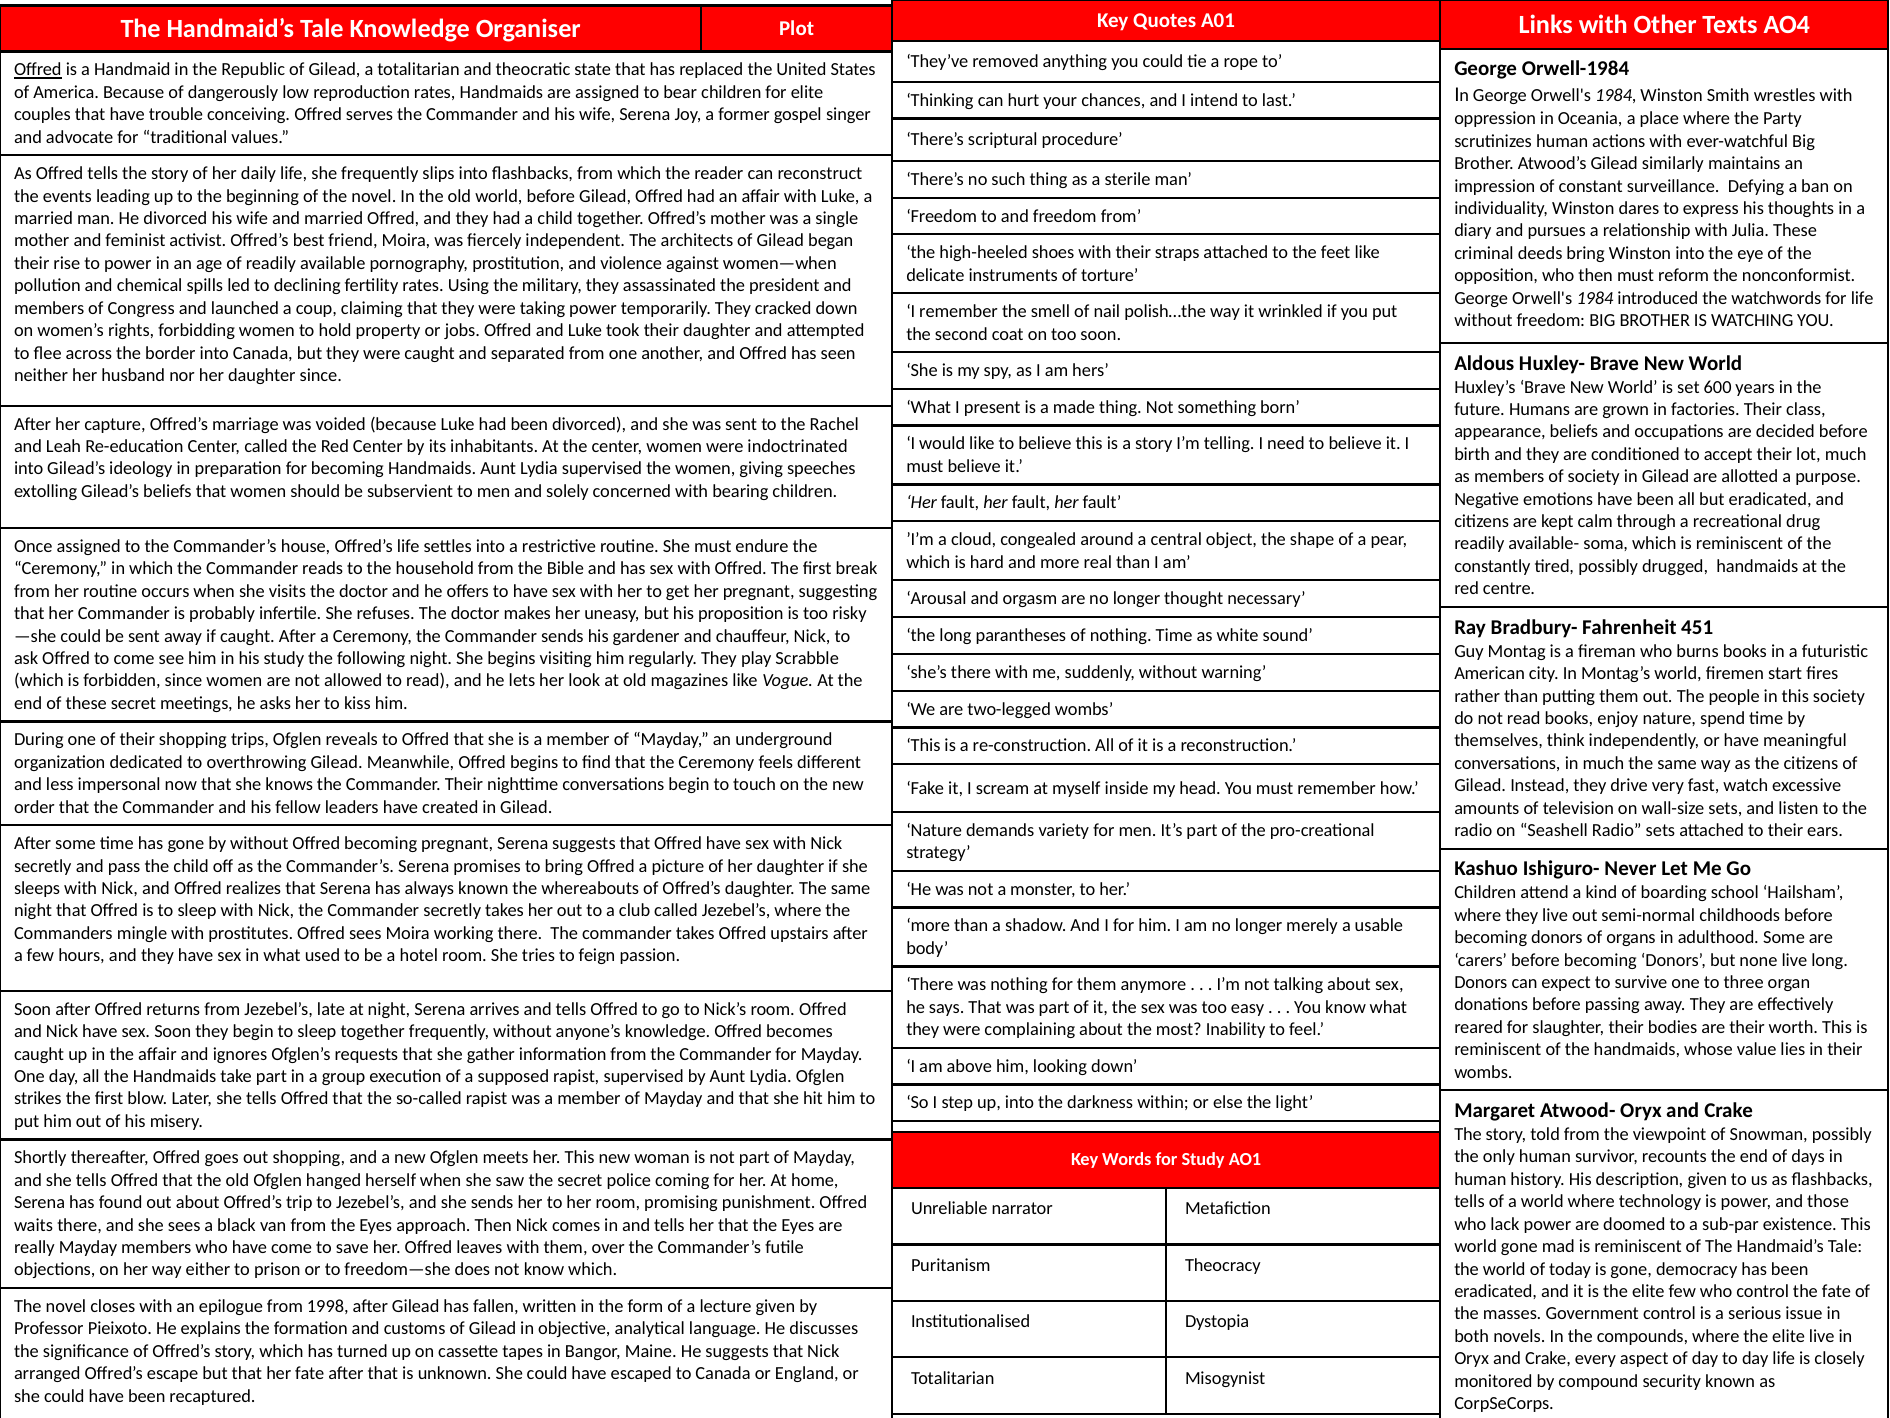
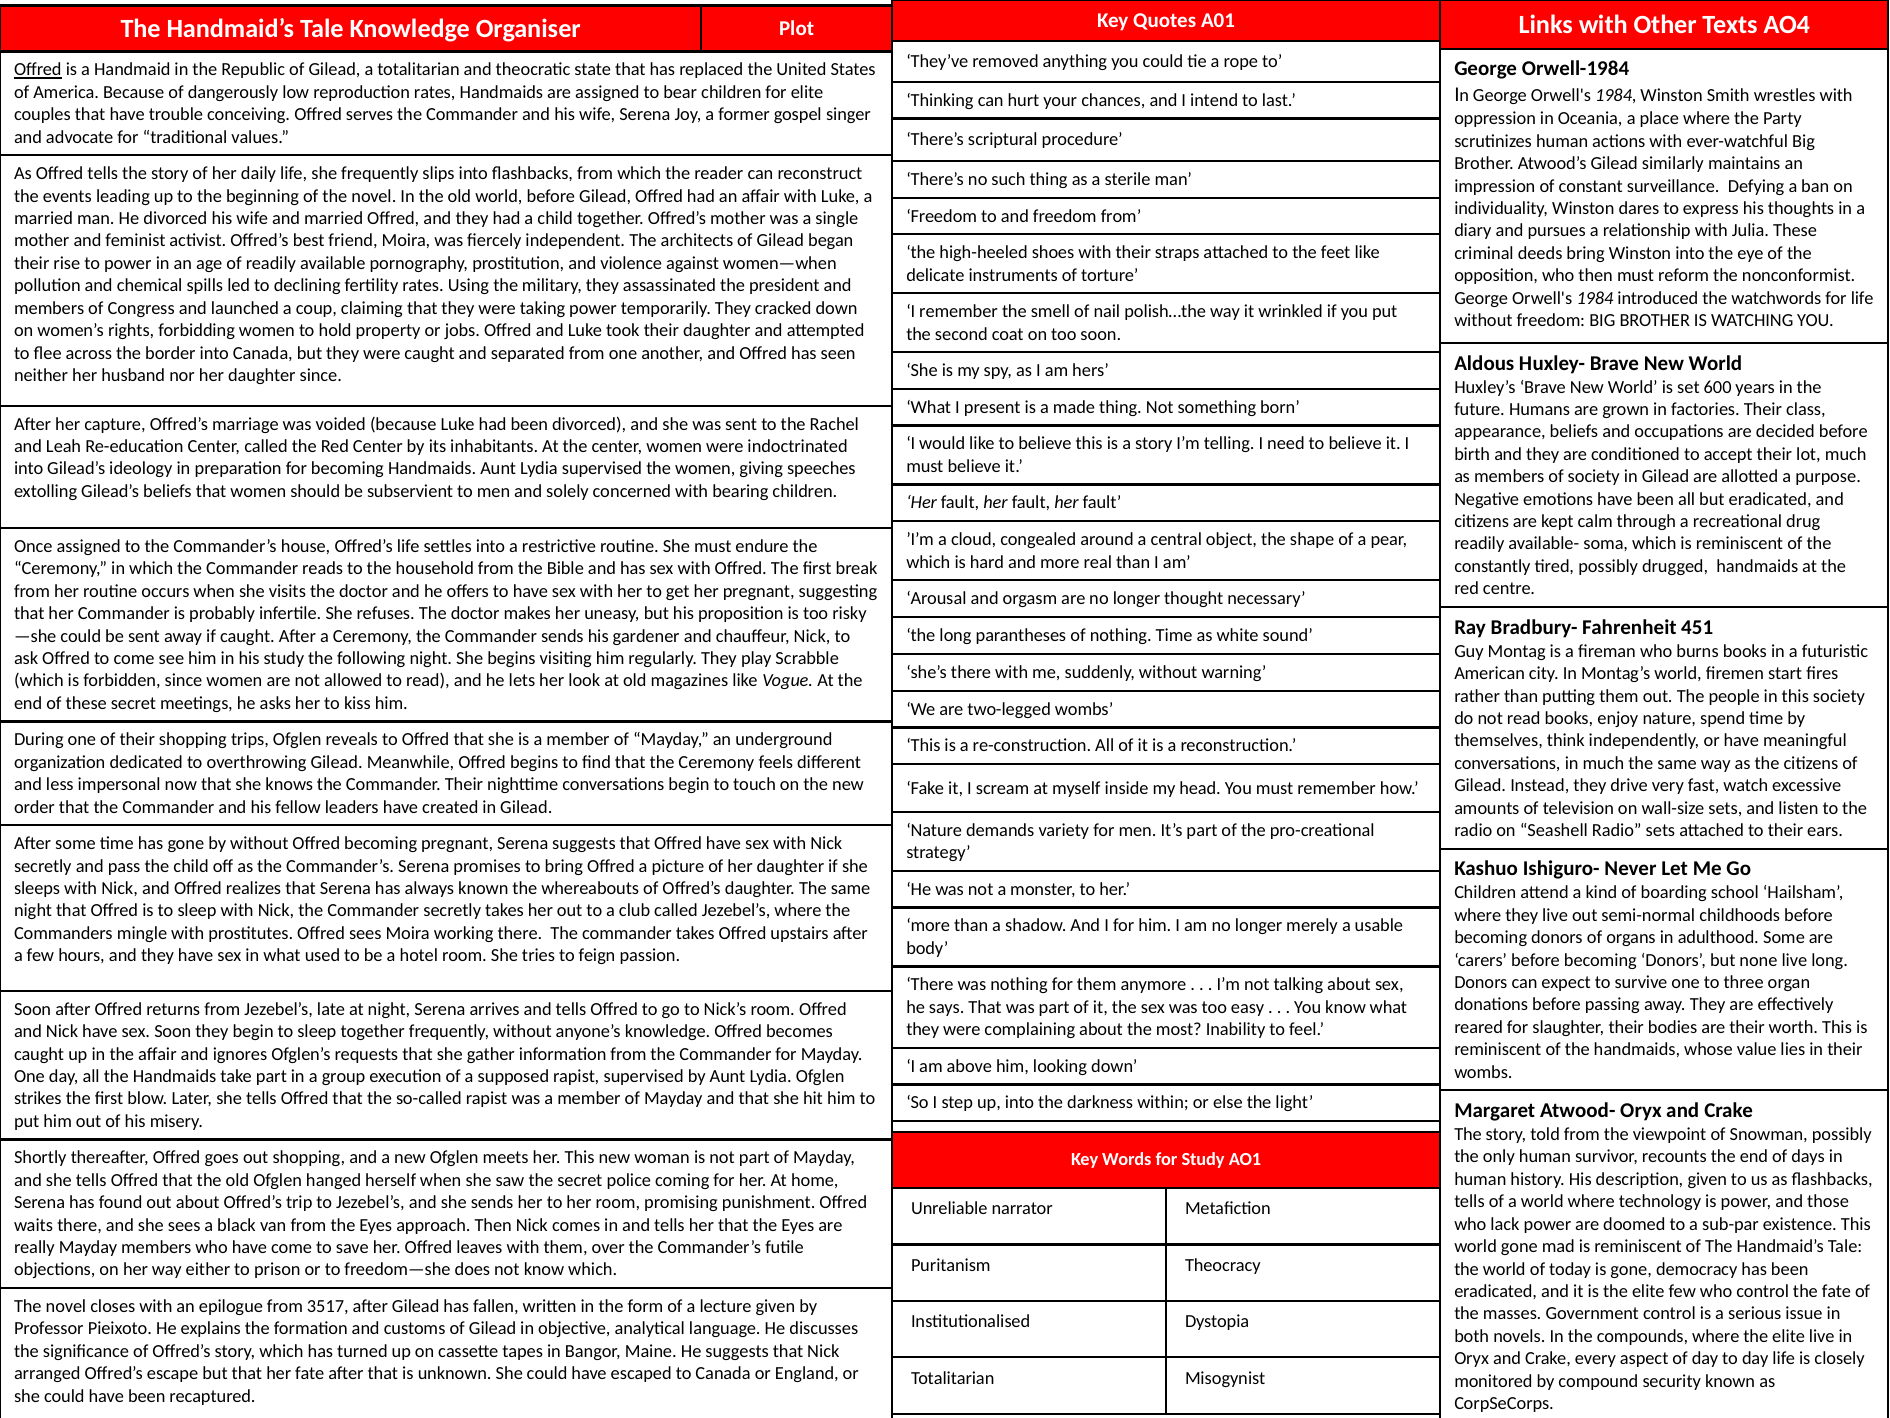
1998: 1998 -> 3517
